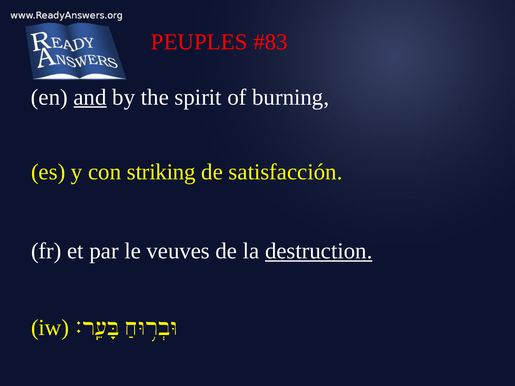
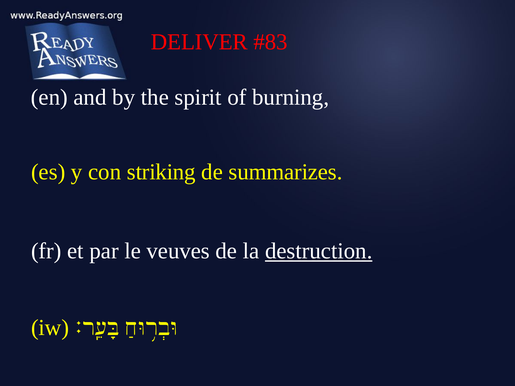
PEUPLES: PEUPLES -> DELIVER
and underline: present -> none
satisfacción: satisfacción -> summarizes
